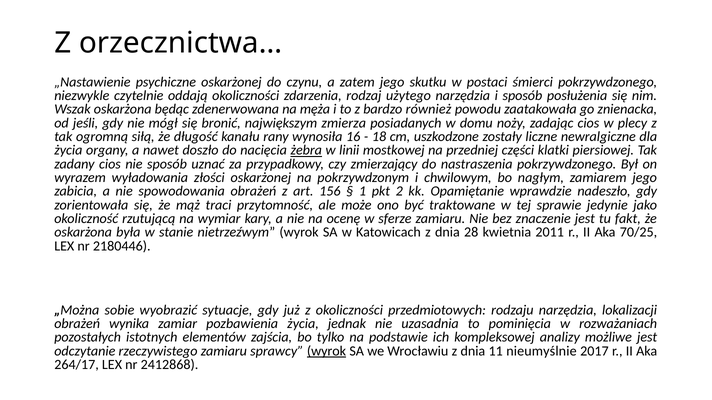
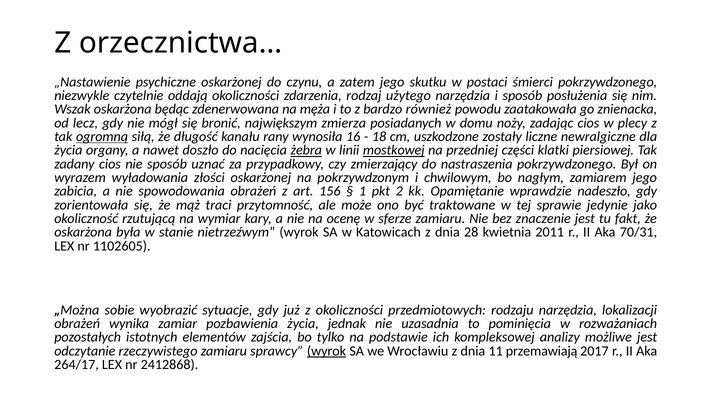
jeśli: jeśli -> lecz
ogromną underline: none -> present
mostkowej underline: none -> present
70/25: 70/25 -> 70/31
2180446: 2180446 -> 1102605
nieumyślnie: nieumyślnie -> przemawiają
